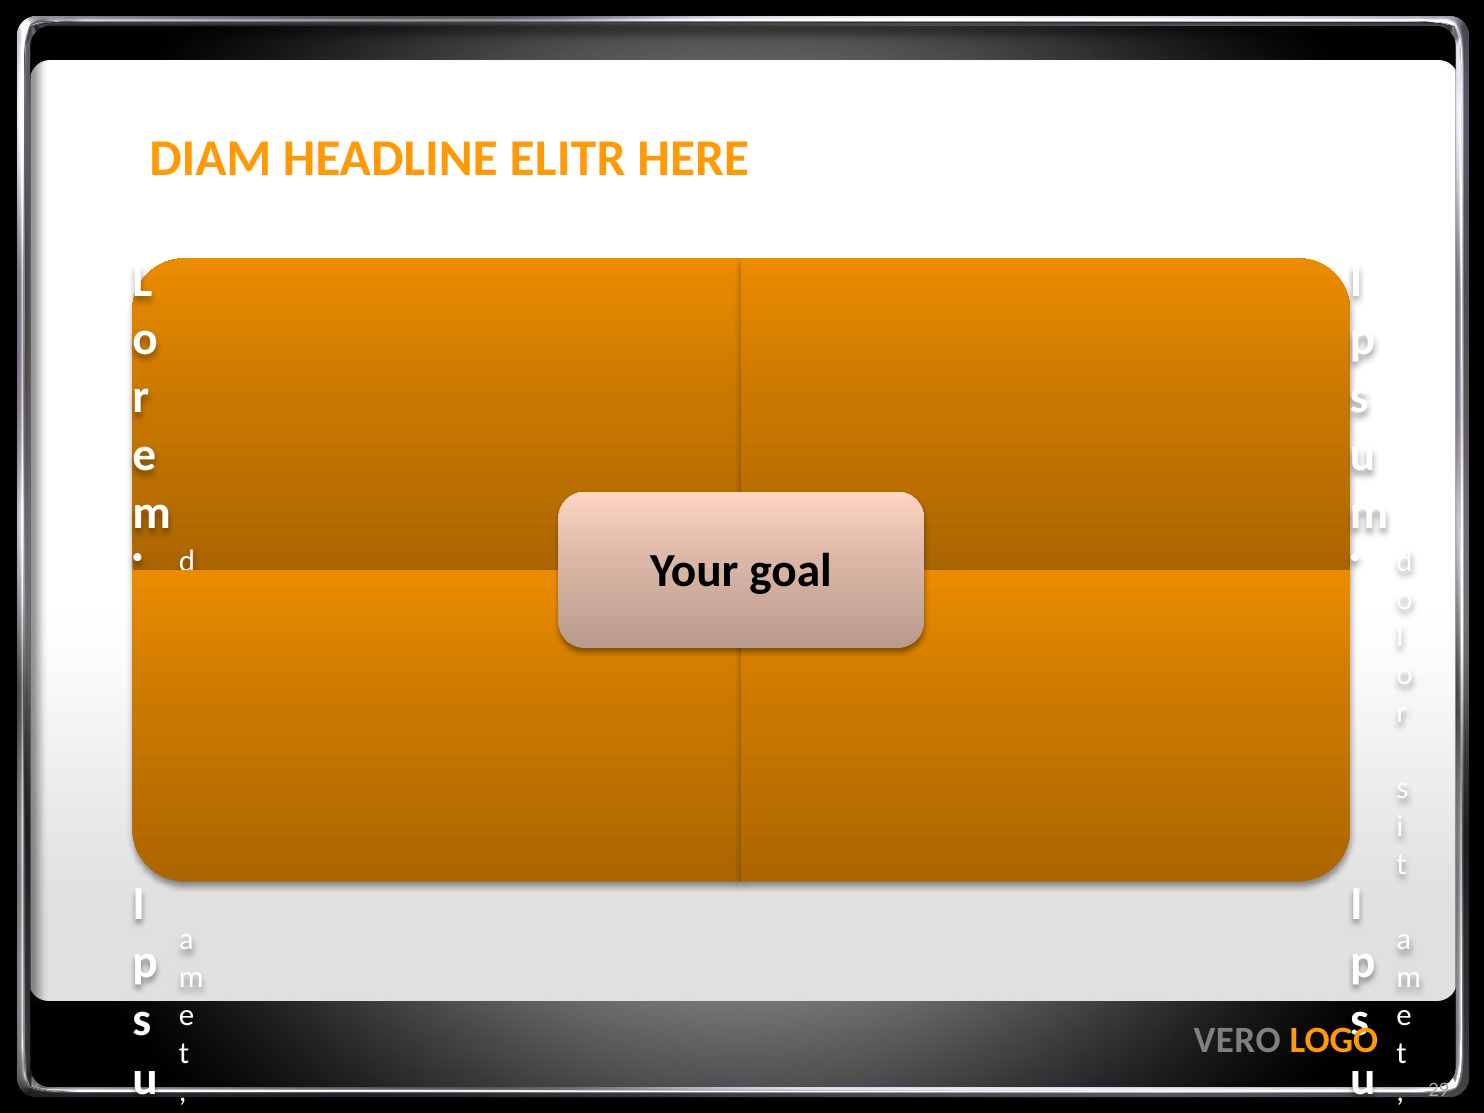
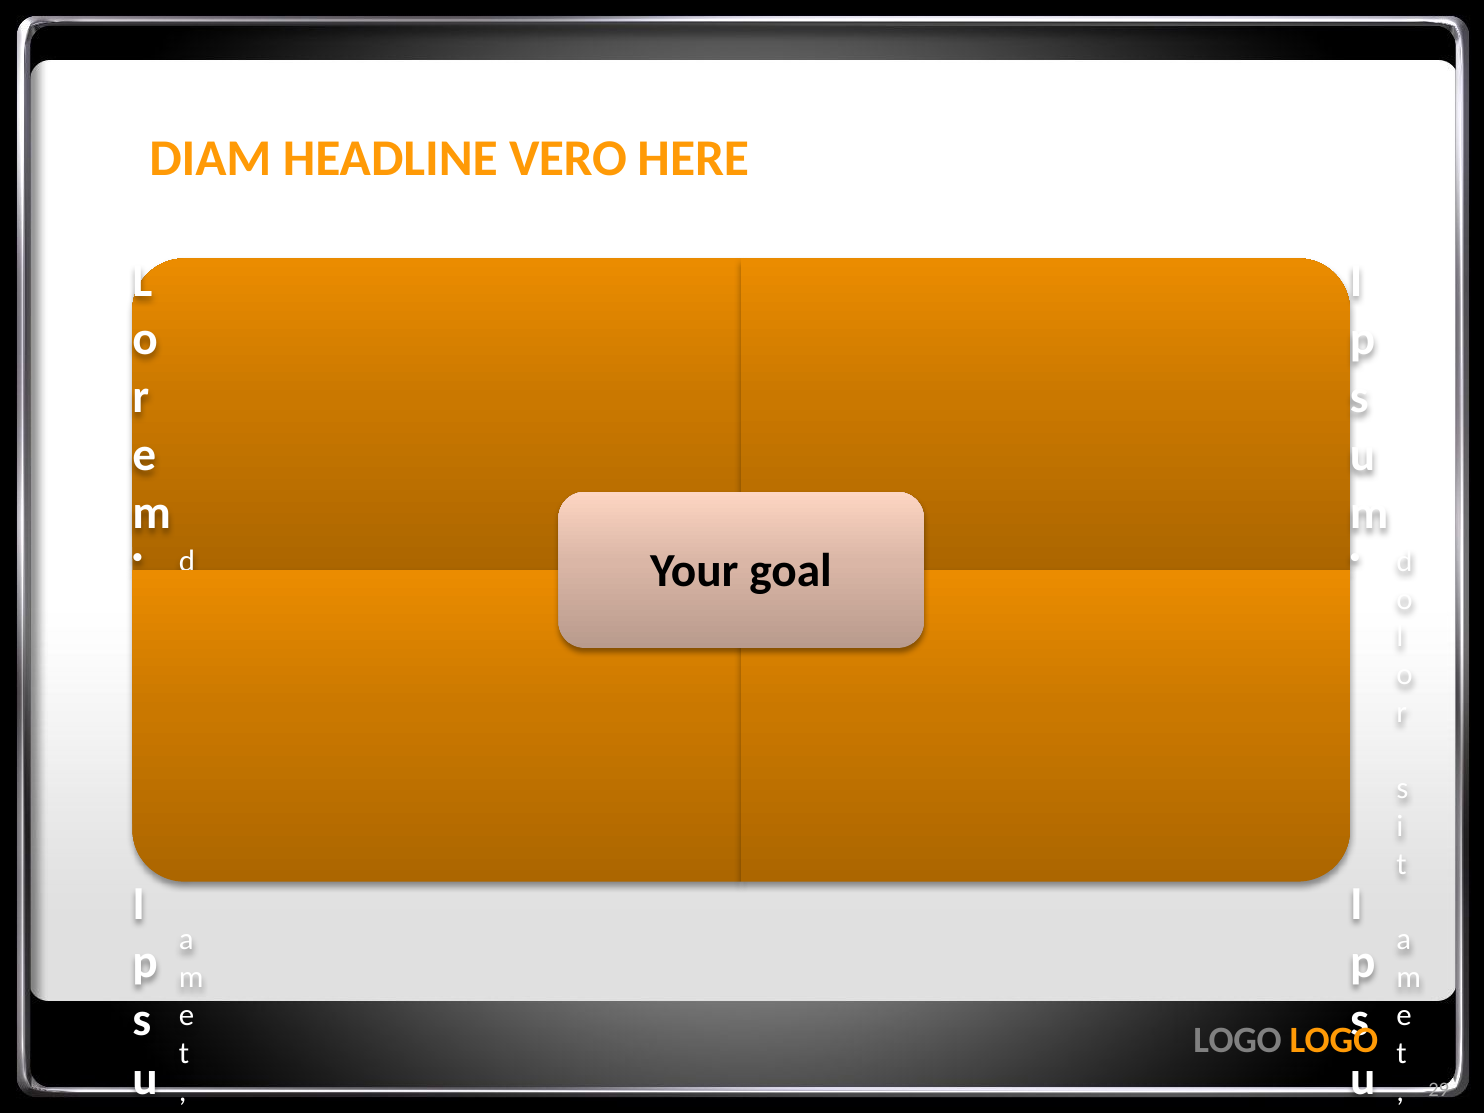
ELITR: ELITR -> VERO
VERO at (1237, 1040): VERO -> LOGO
